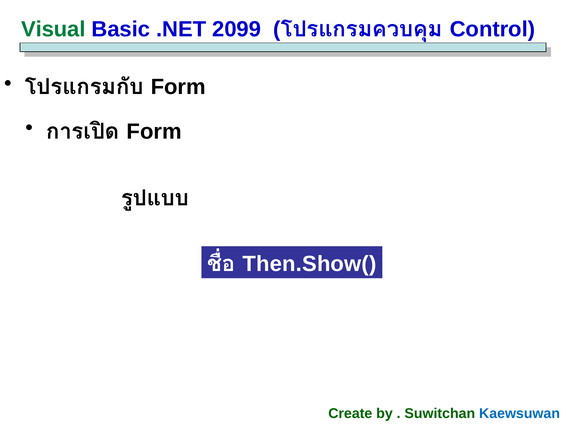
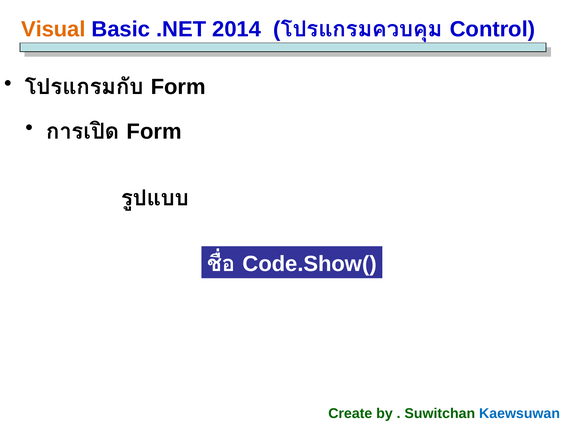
Visual colour: green -> orange
2099: 2099 -> 2014
Then.Show(: Then.Show( -> Code.Show(
